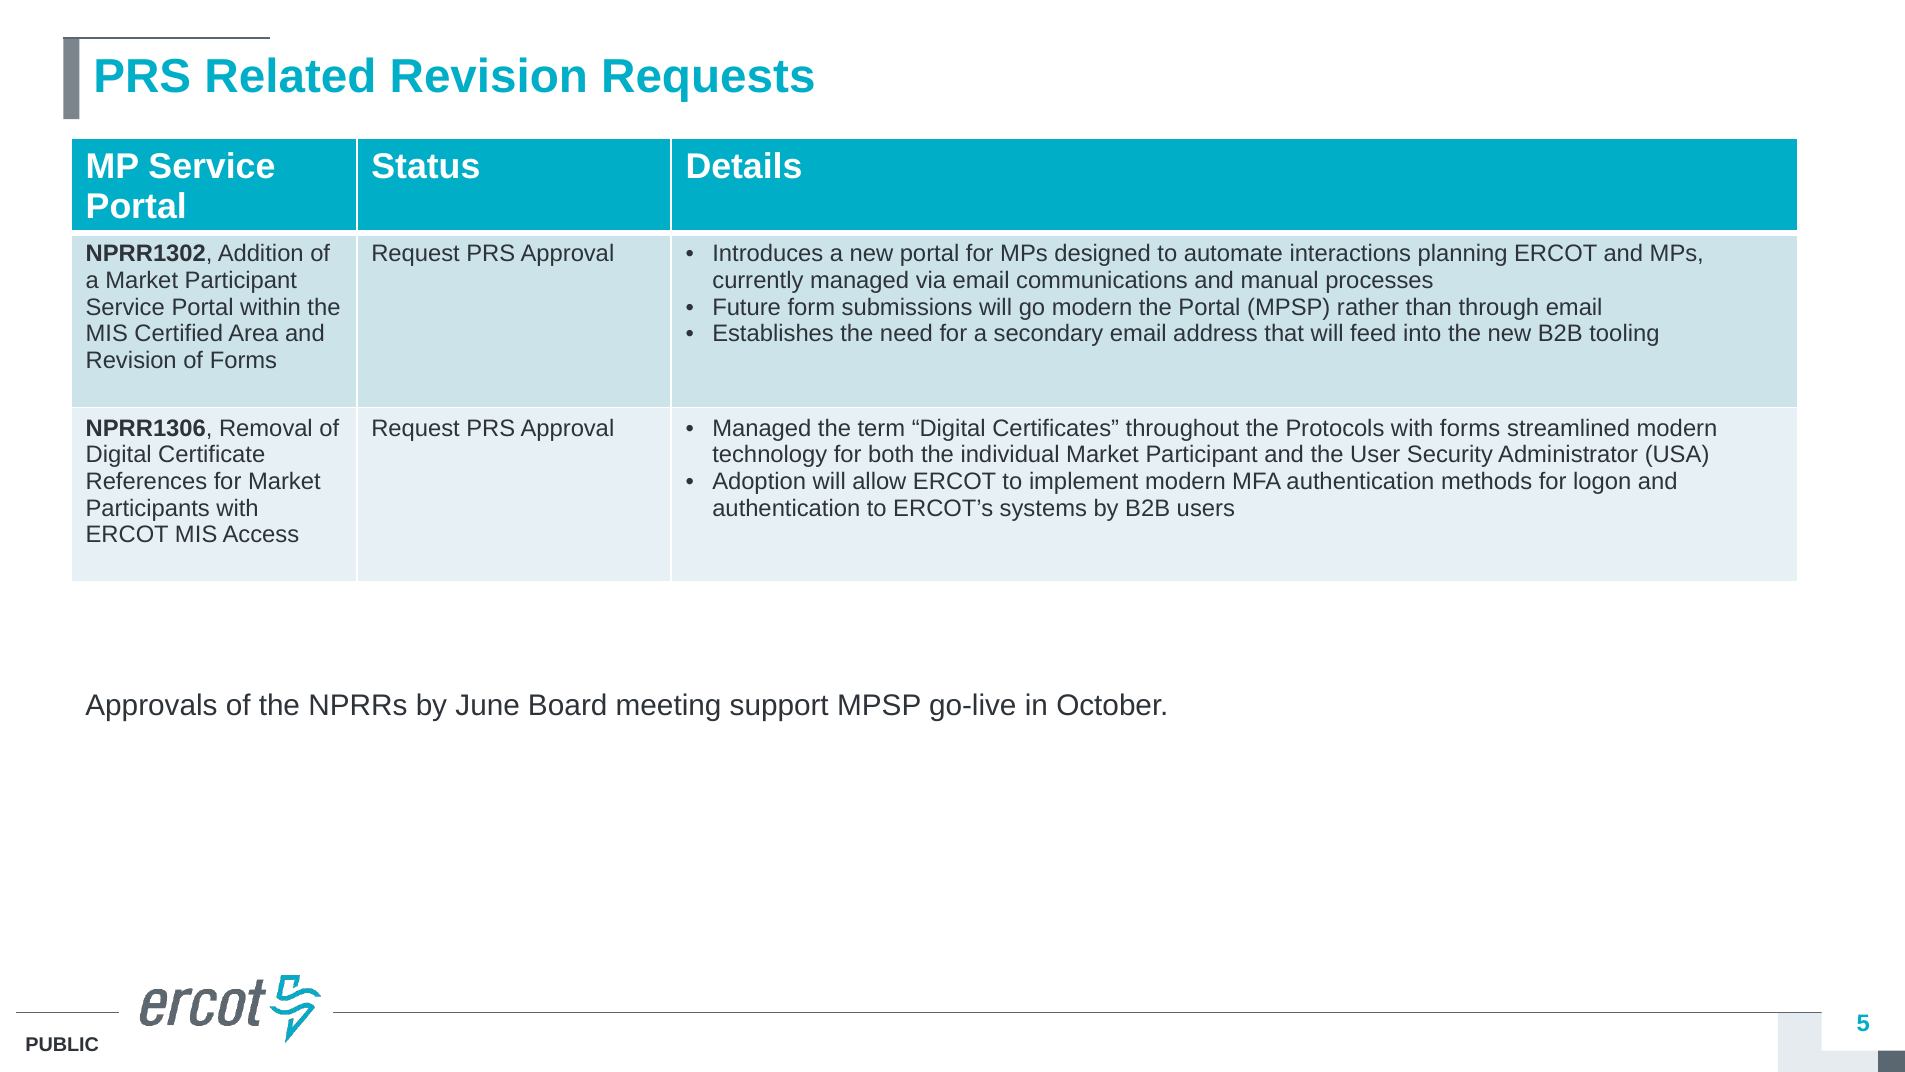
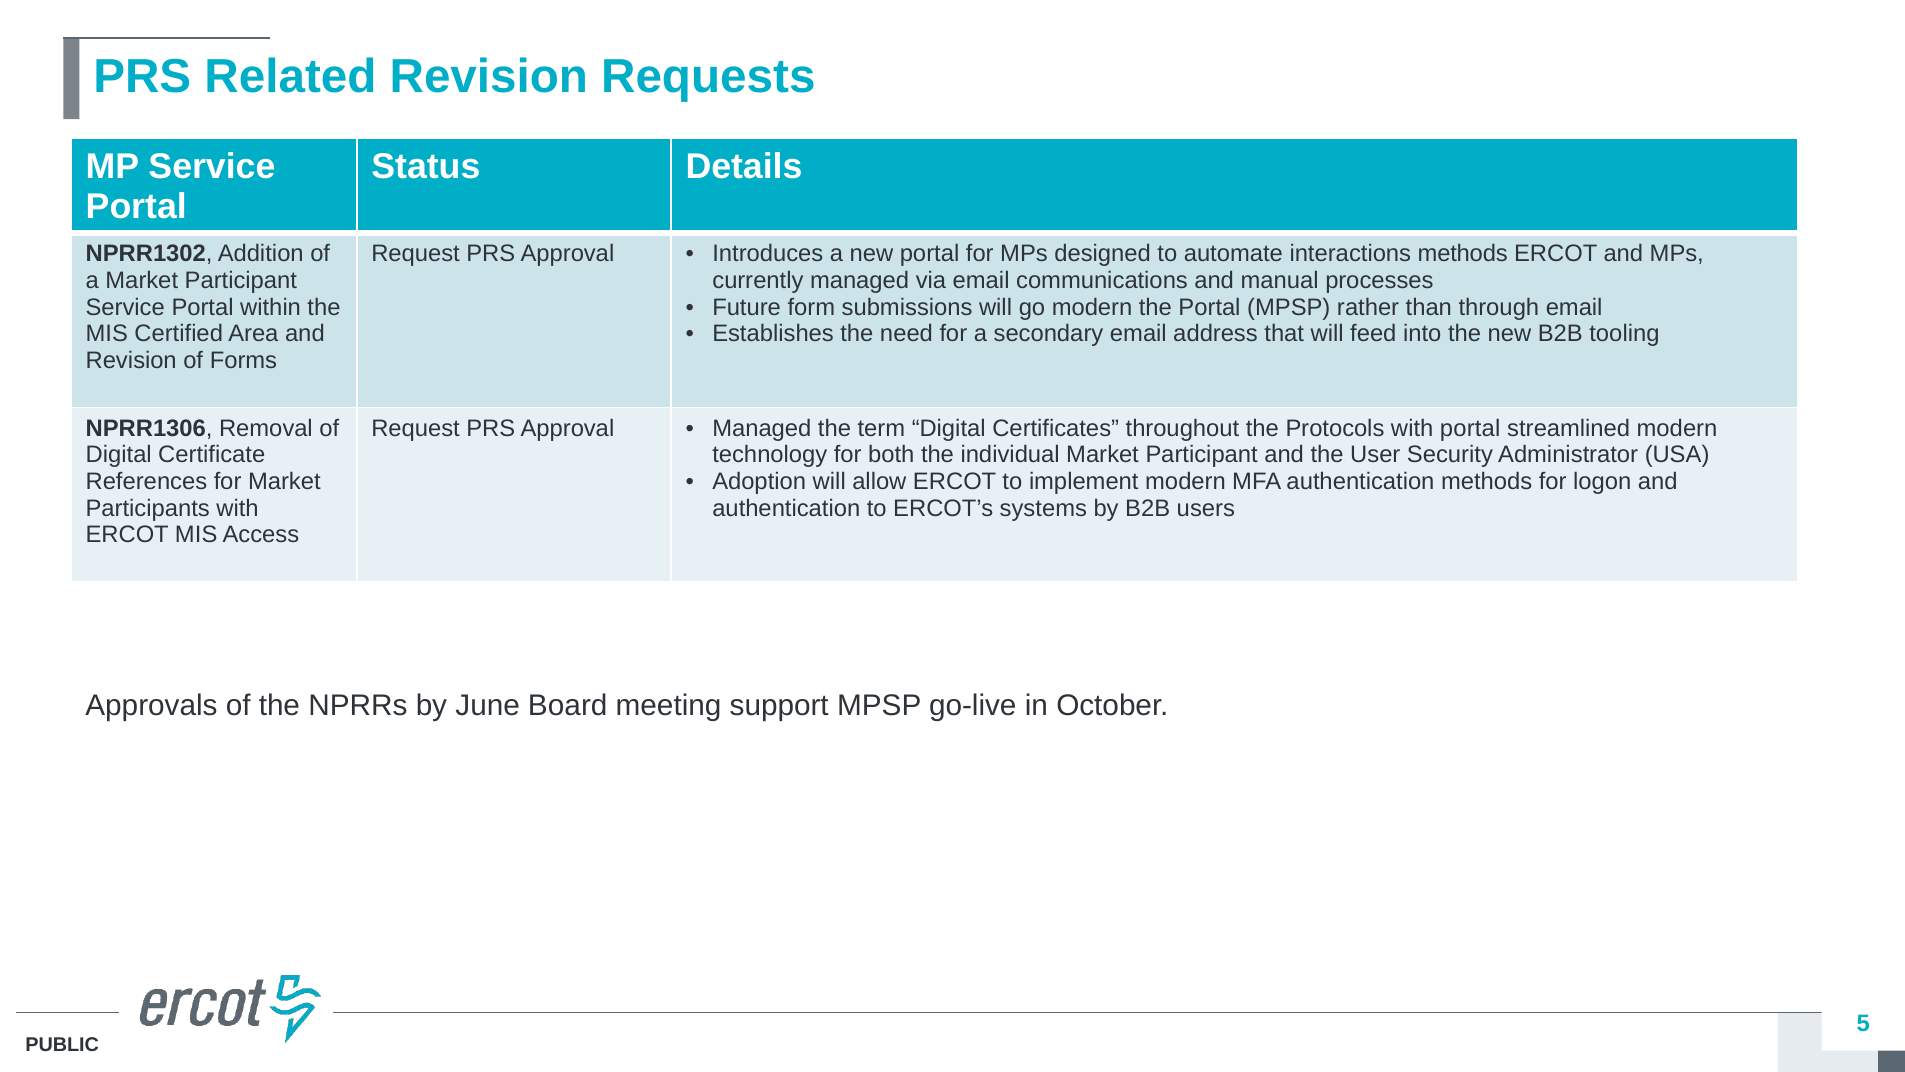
interactions planning: planning -> methods
with forms: forms -> portal
